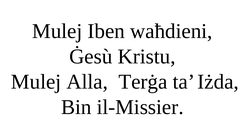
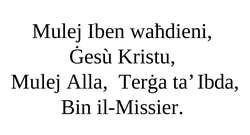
Iżda: Iżda -> Ibda
